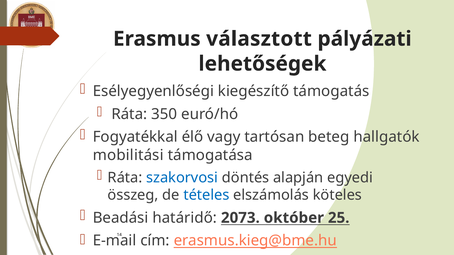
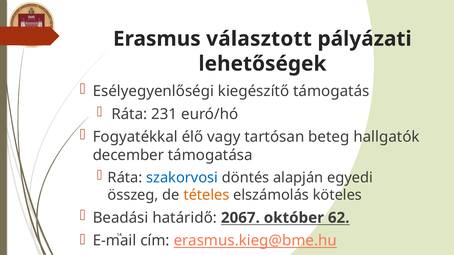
350: 350 -> 231
mobilitási: mobilitási -> december
tételes colour: blue -> orange
2073: 2073 -> 2067
25: 25 -> 62
